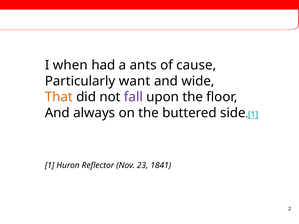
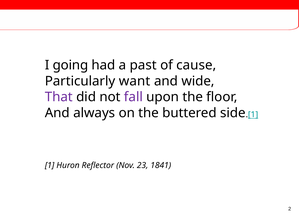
when: when -> going
ants: ants -> past
That colour: orange -> purple
